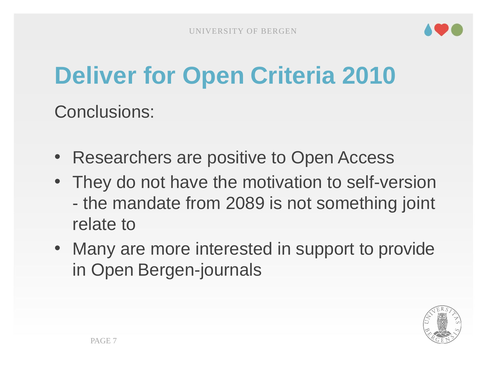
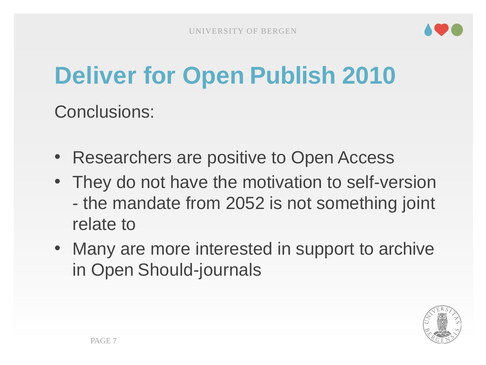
Criteria: Criteria -> Publish
2089: 2089 -> 2052
provide: provide -> archive
Bergen-journals: Bergen-journals -> Should-journals
